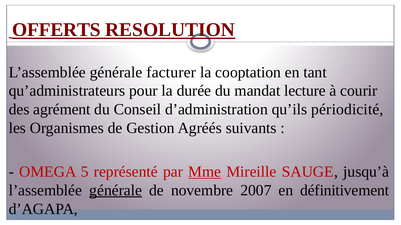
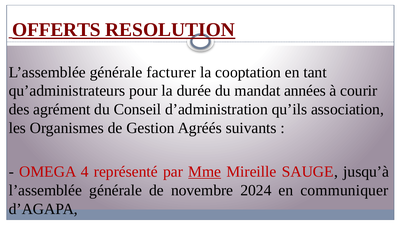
lecture: lecture -> années
périodicité: périodicité -> association
5: 5 -> 4
générale at (116, 191) underline: present -> none
2007: 2007 -> 2024
définitivement: définitivement -> communiquer
